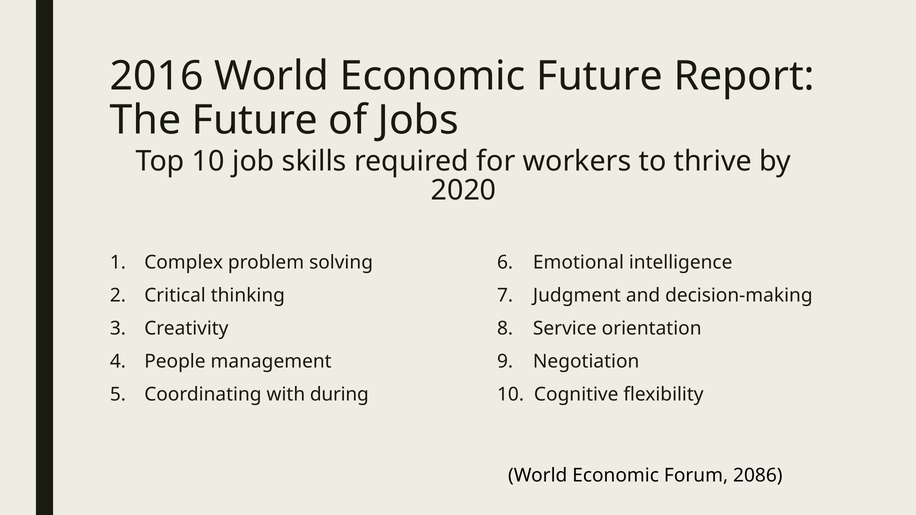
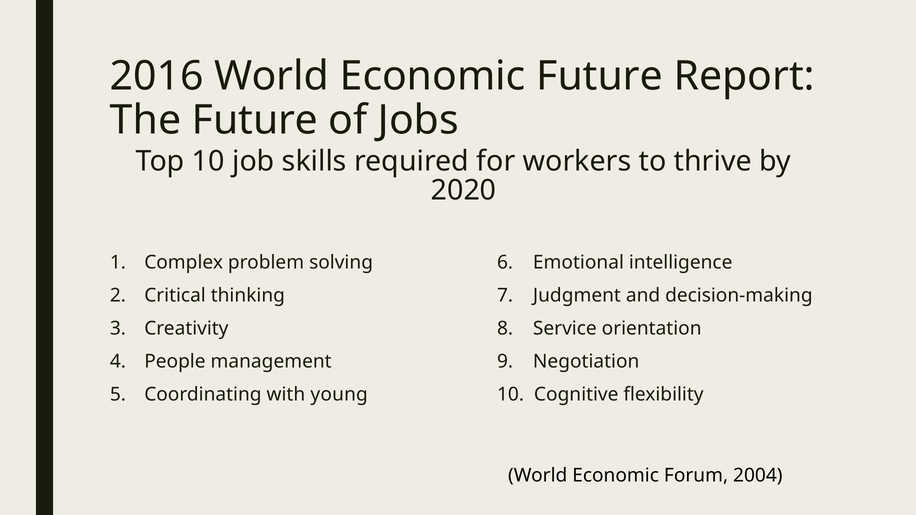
during: during -> young
2086: 2086 -> 2004
